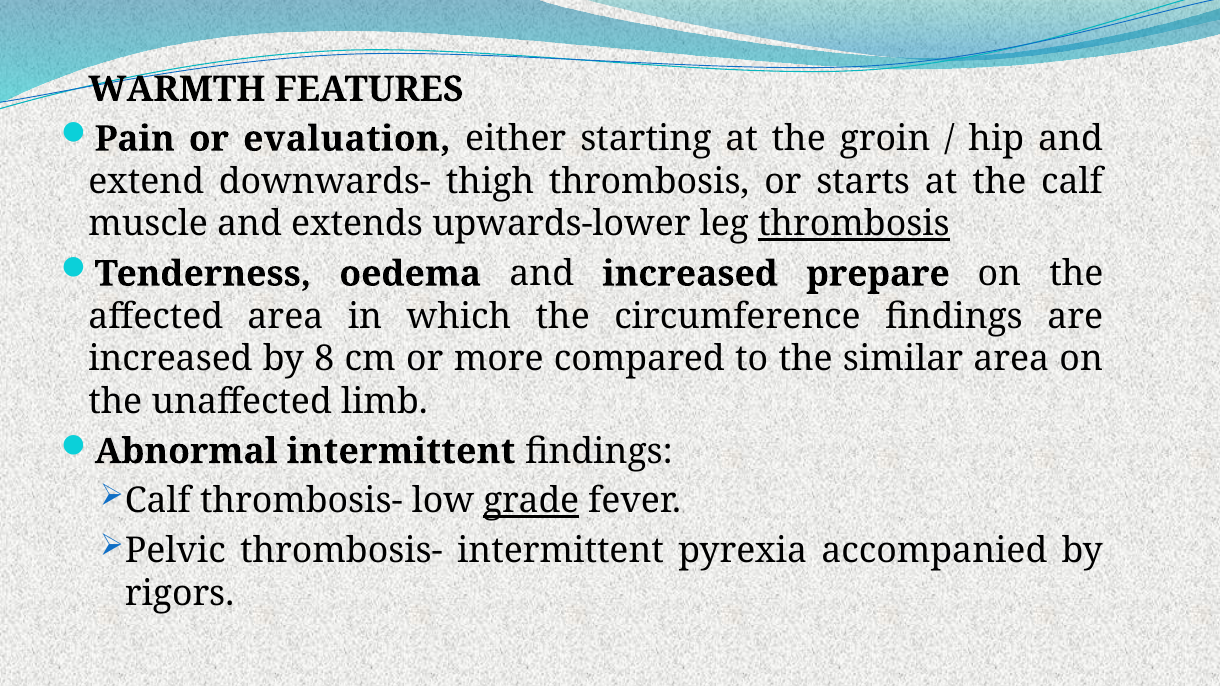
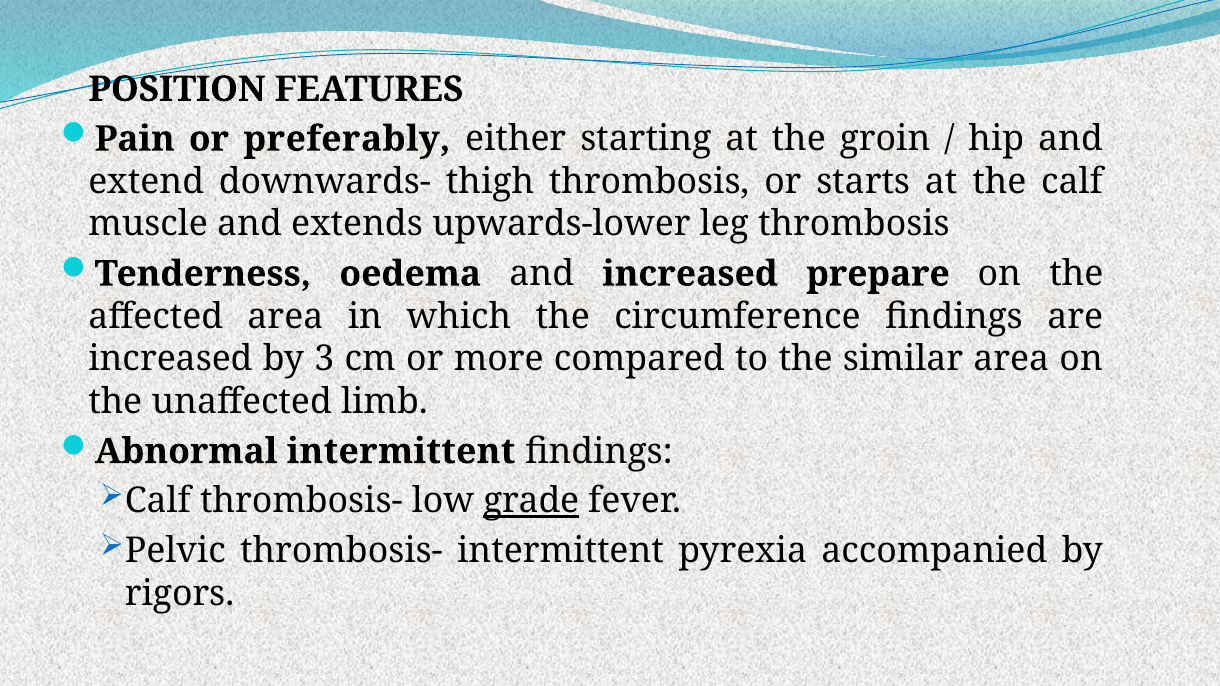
WARMTH: WARMTH -> POSITION
evaluation: evaluation -> preferably
thrombosis at (854, 224) underline: present -> none
8: 8 -> 3
